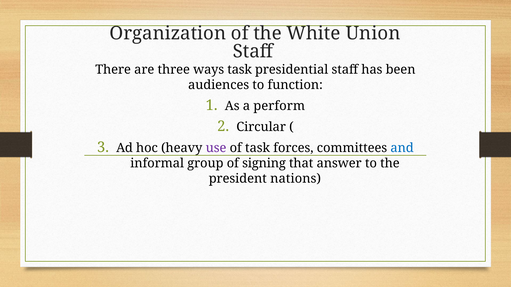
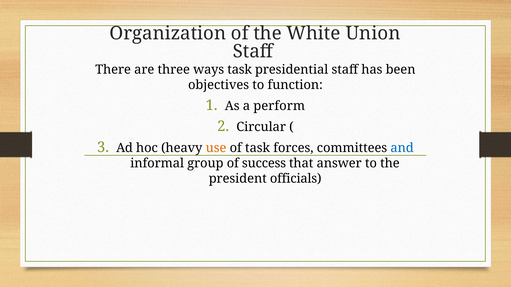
audiences: audiences -> objectives
use colour: purple -> orange
signing: signing -> success
nations: nations -> officials
